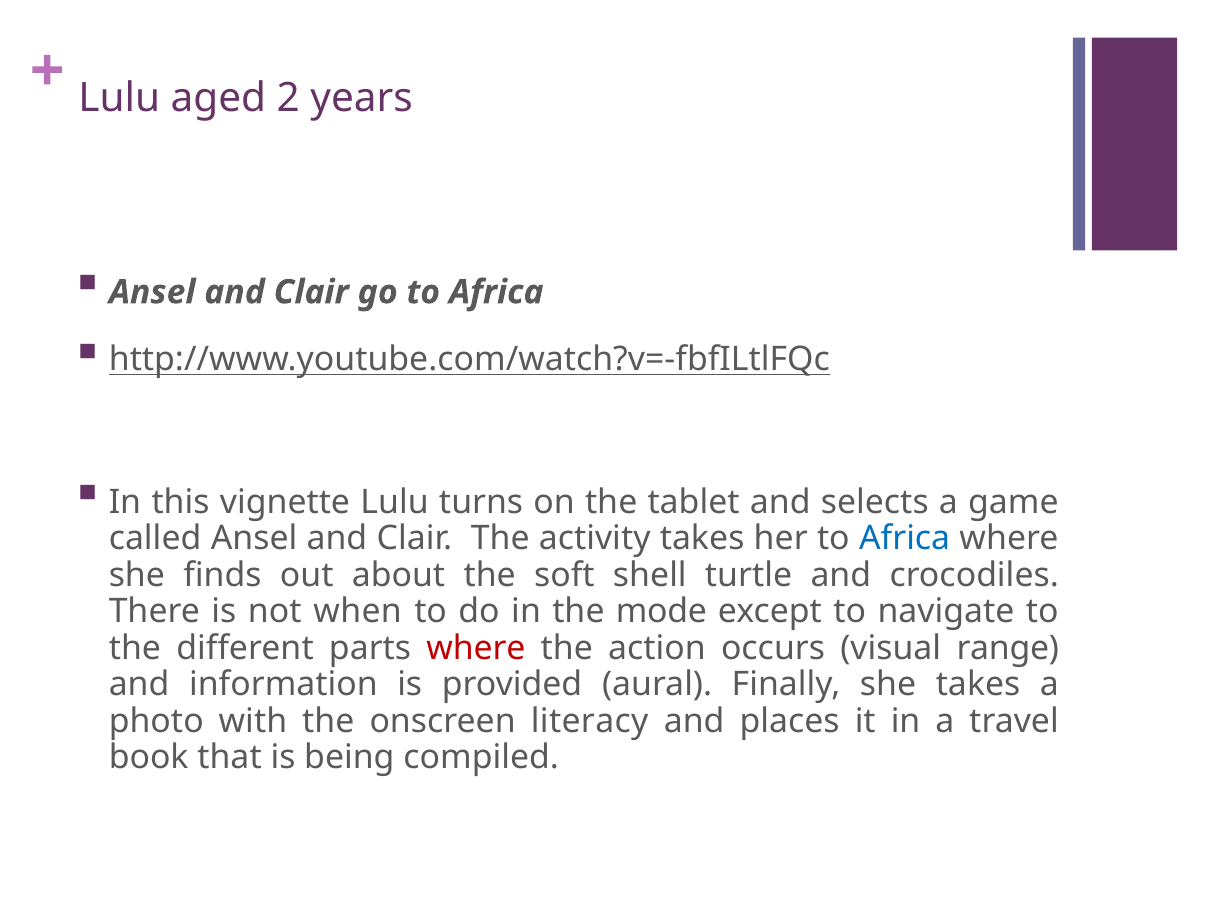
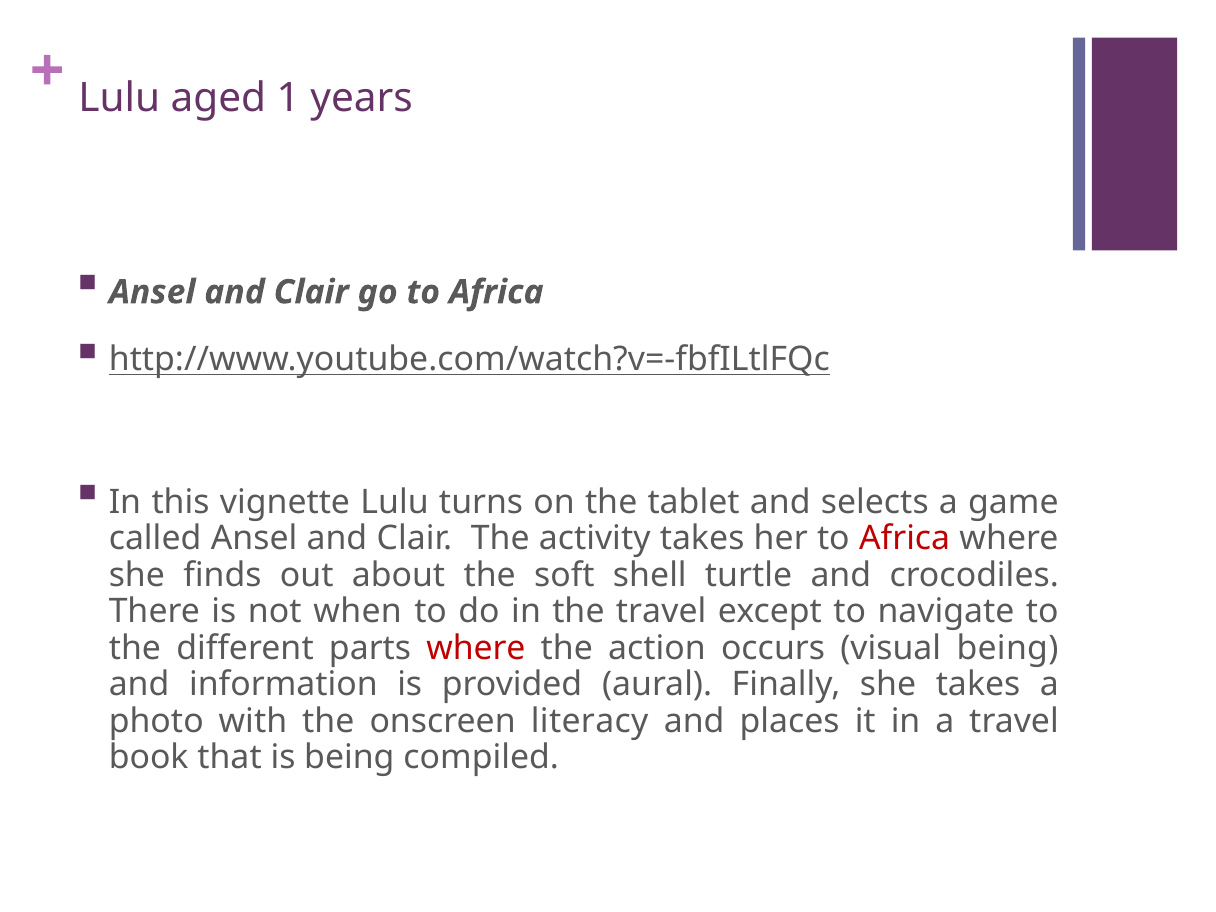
2: 2 -> 1
Africa at (905, 538) colour: blue -> red
the mode: mode -> travel
visual range: range -> being
